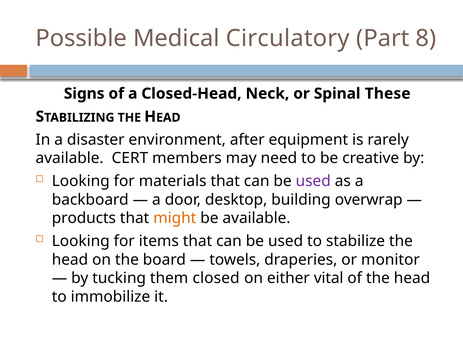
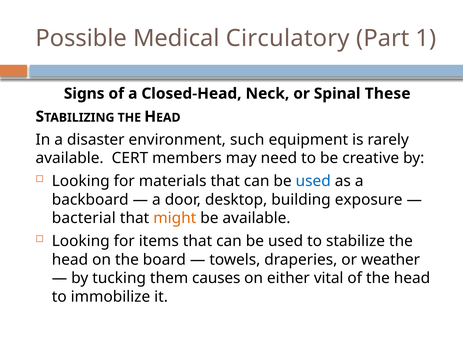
8: 8 -> 1
after: after -> such
used at (313, 181) colour: purple -> blue
overwrap: overwrap -> exposure
products: products -> bacterial
monitor: monitor -> weather
closed: closed -> causes
